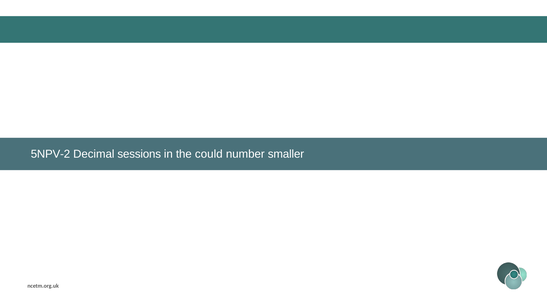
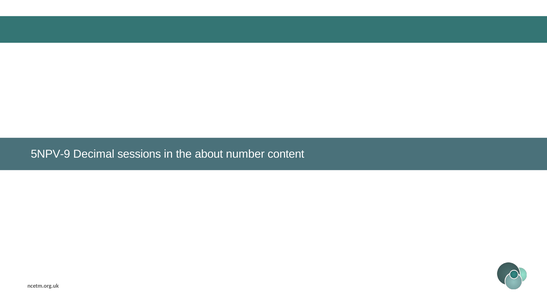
5NPV-2: 5NPV-2 -> 5NPV-9
could: could -> about
smaller: smaller -> content
